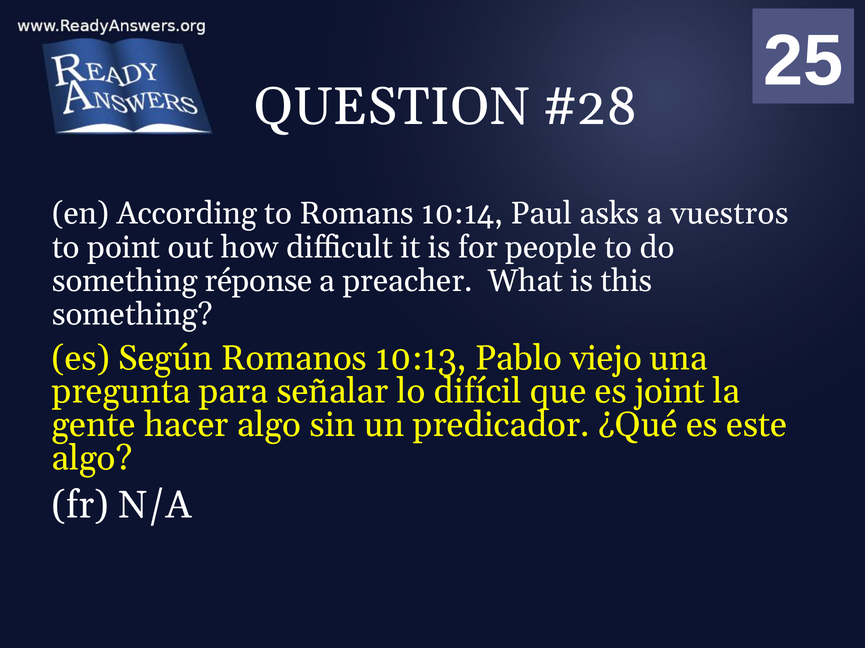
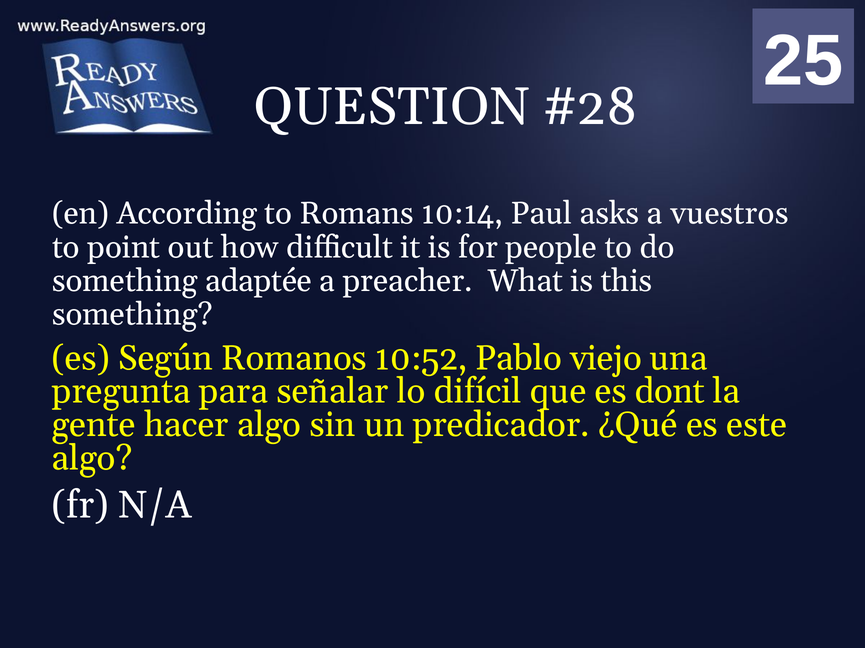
réponse: réponse -> adaptée
10:13: 10:13 -> 10:52
joint: joint -> dont
